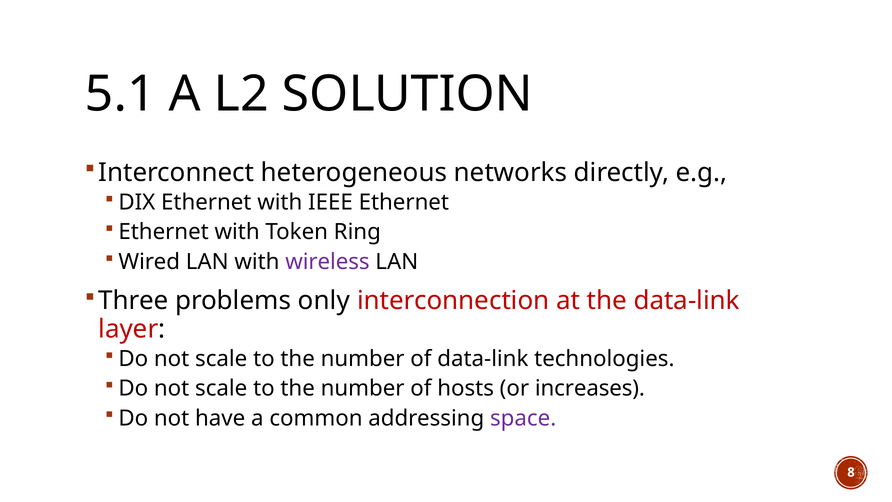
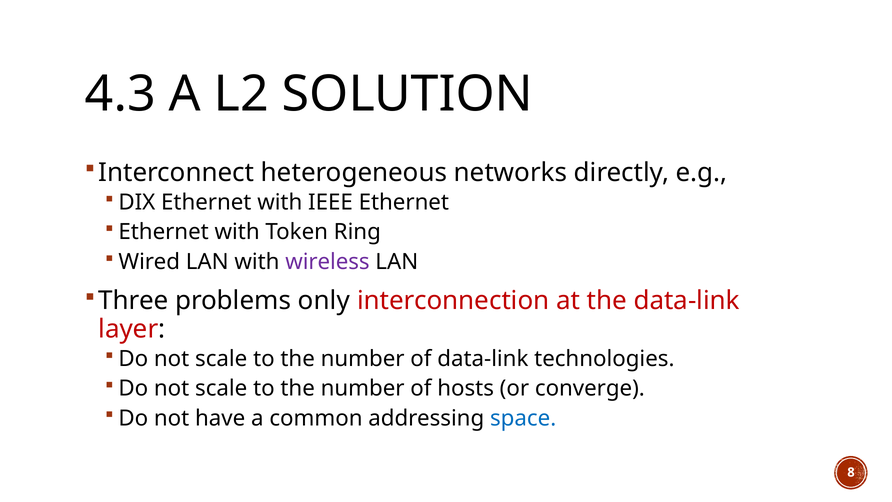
5.1: 5.1 -> 4.3
increases: increases -> converge
space colour: purple -> blue
